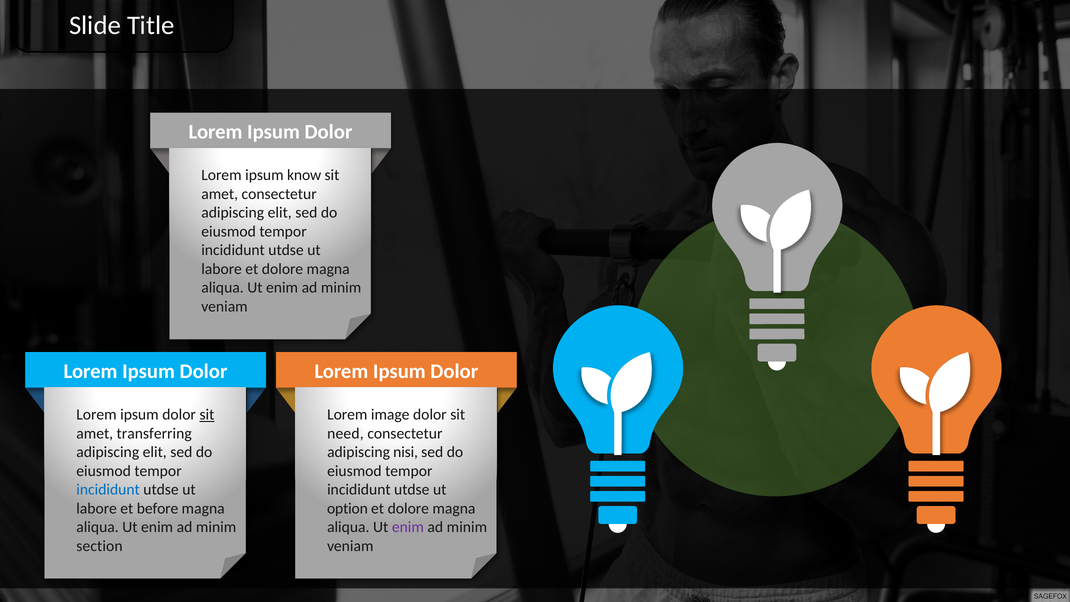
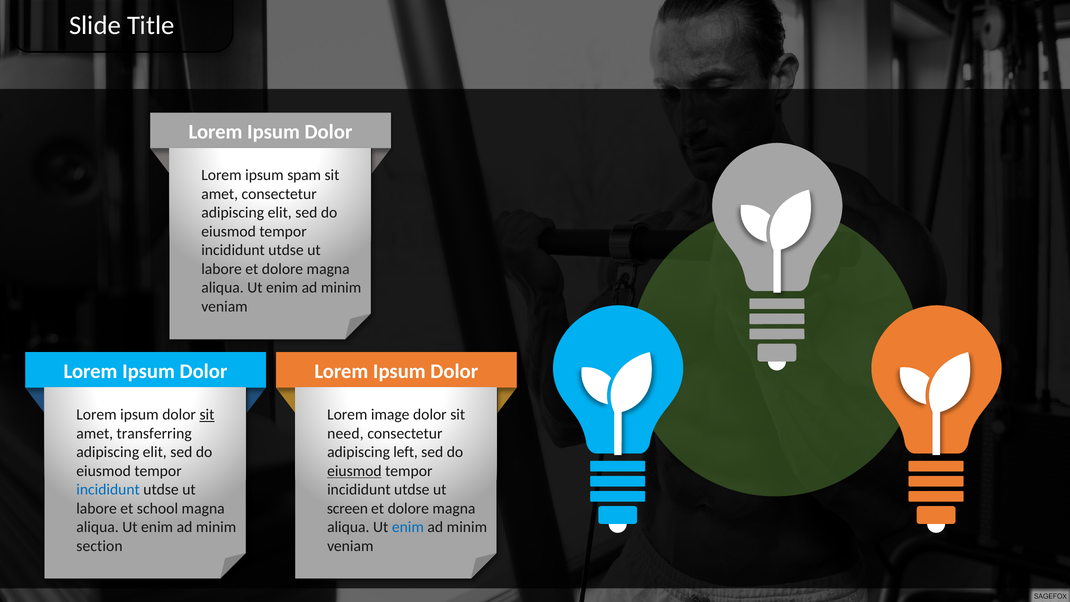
know: know -> spam
nisi: nisi -> left
eiusmod at (354, 471) underline: none -> present
before: before -> school
option: option -> screen
enim at (408, 527) colour: purple -> blue
